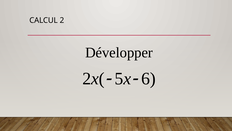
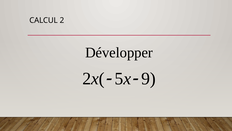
6: 6 -> 9
